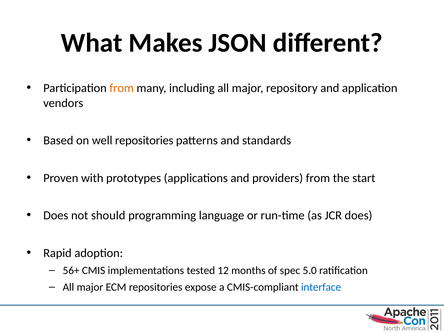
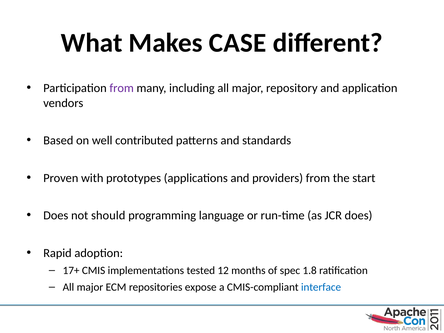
JSON: JSON -> CASE
from at (122, 88) colour: orange -> purple
well repositories: repositories -> contributed
56+: 56+ -> 17+
5.0: 5.0 -> 1.8
